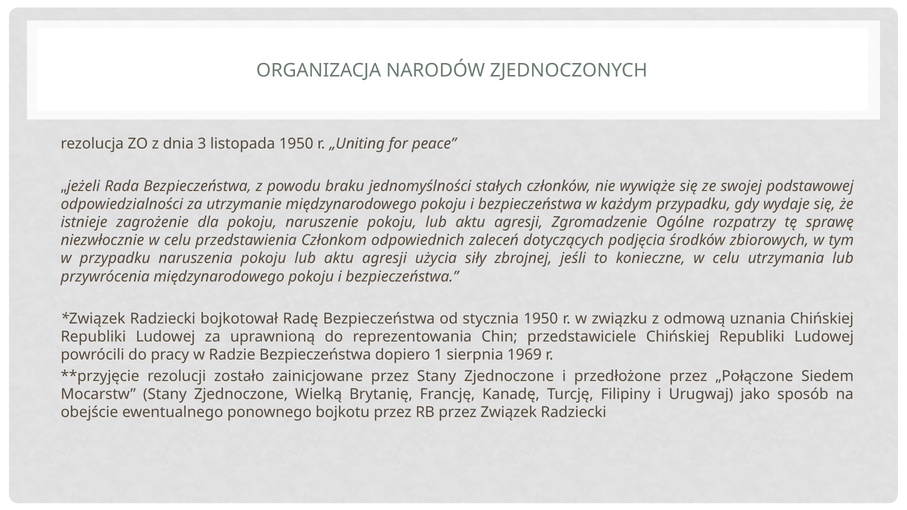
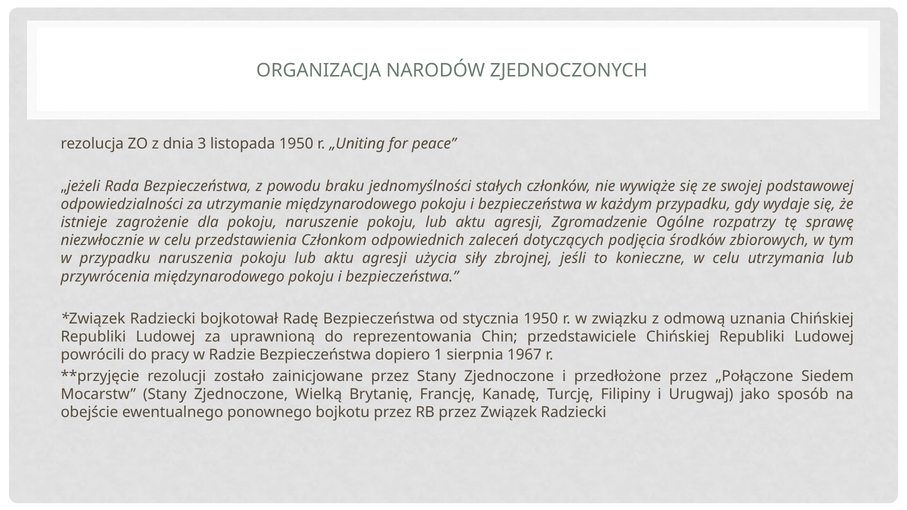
1969: 1969 -> 1967
